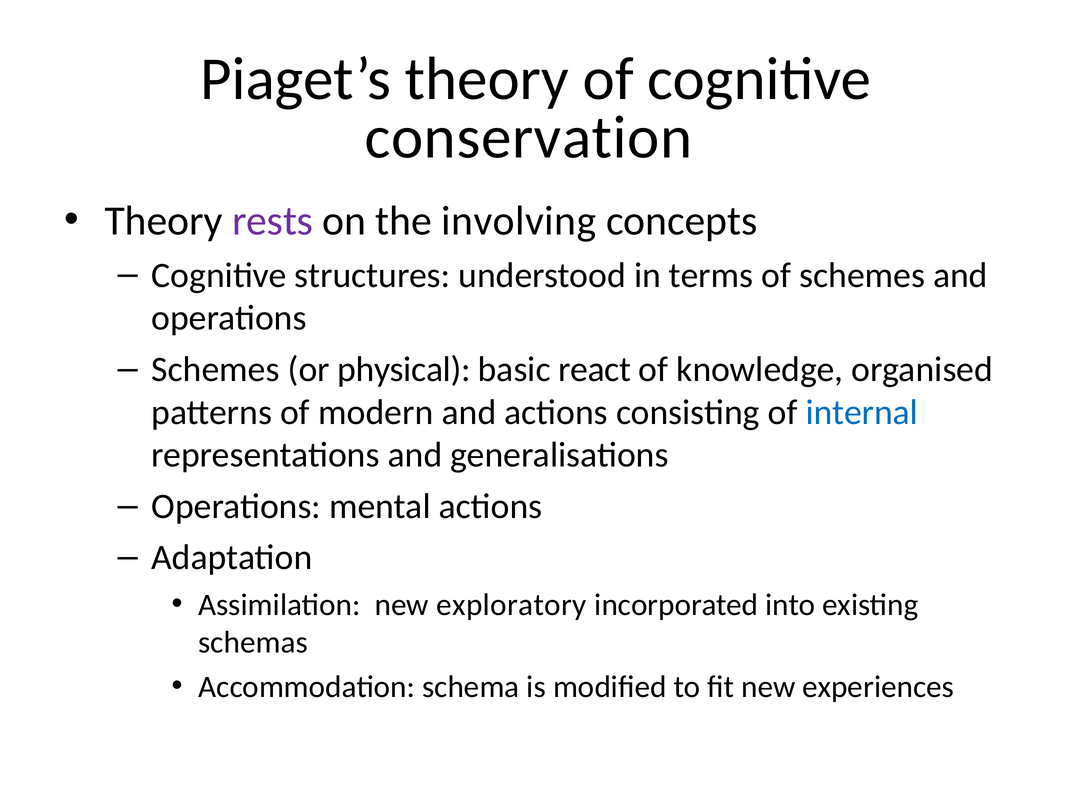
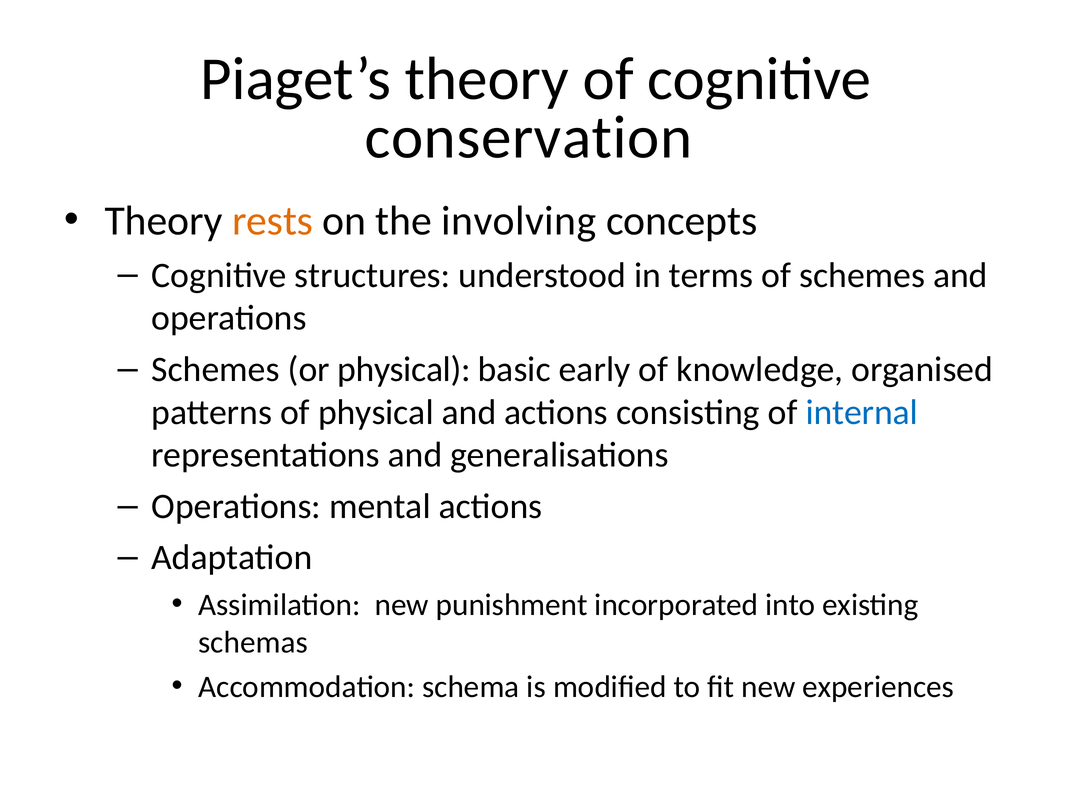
rests colour: purple -> orange
react: react -> early
of modern: modern -> physical
exploratory: exploratory -> punishment
